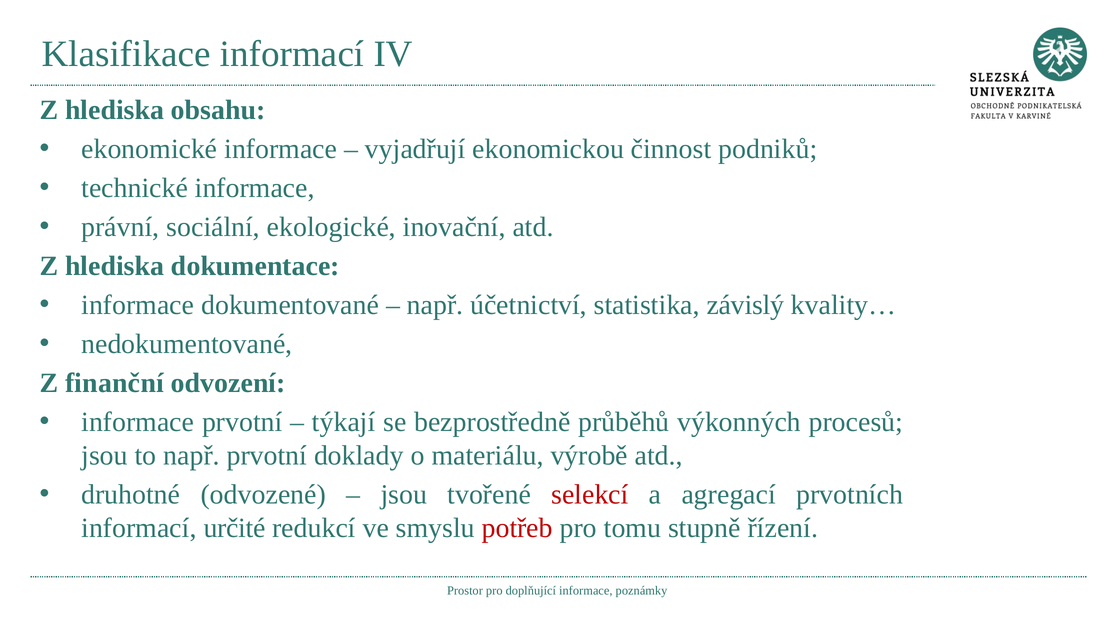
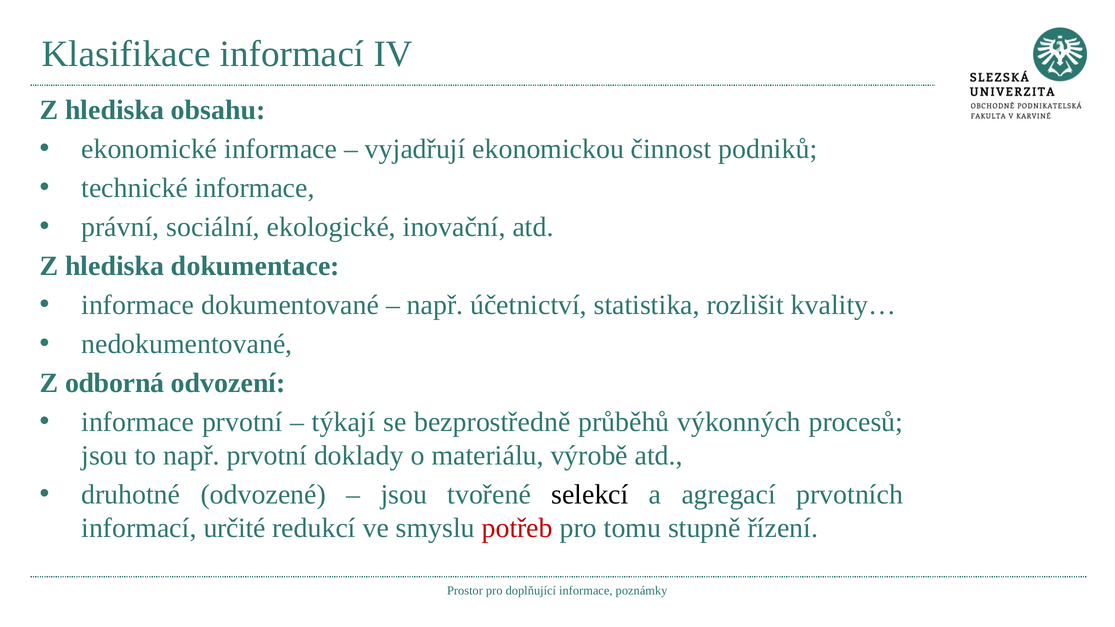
závislý: závislý -> rozlišit
finanční: finanční -> odborná
selekcí colour: red -> black
